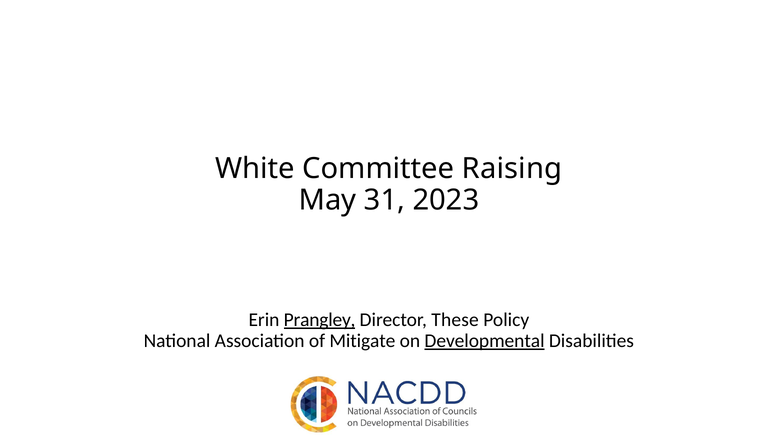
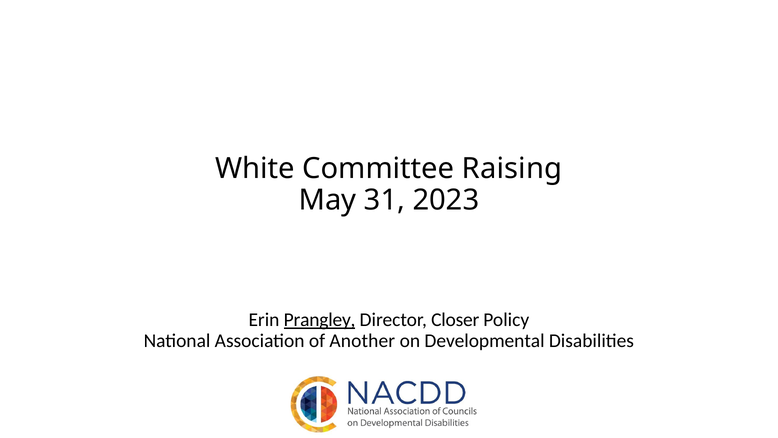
These: These -> Closer
Mitigate: Mitigate -> Another
Developmental underline: present -> none
